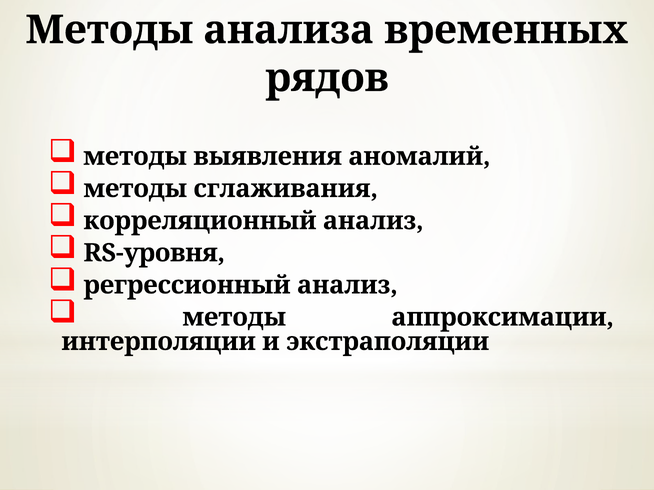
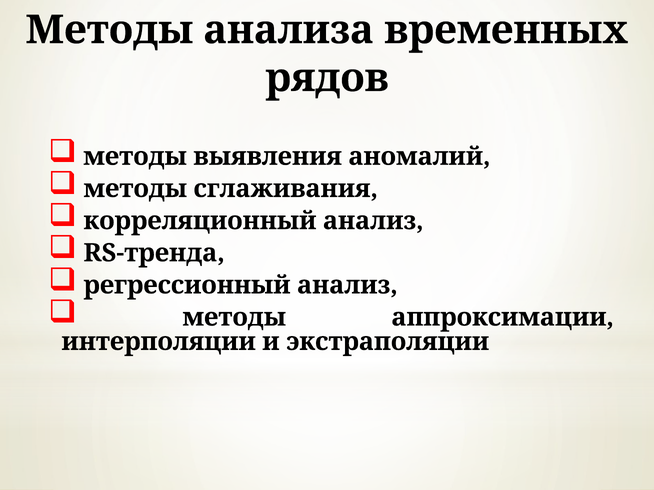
RS-уровня: RS-уровня -> RS-тренда
